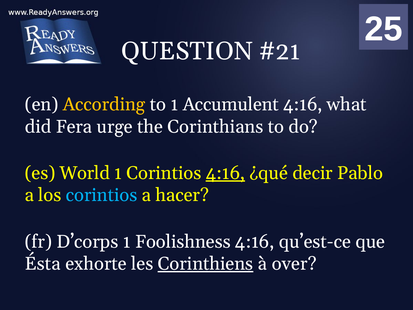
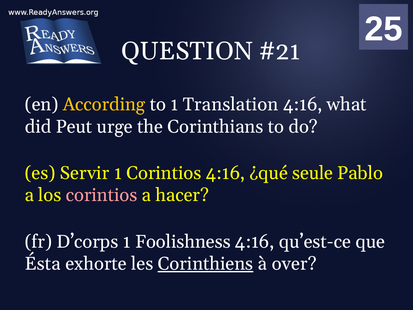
Accumulent: Accumulent -> Translation
Fera: Fera -> Peut
World: World -> Servir
4:16 at (225, 173) underline: present -> none
decir: decir -> seule
corintios at (102, 195) colour: light blue -> pink
